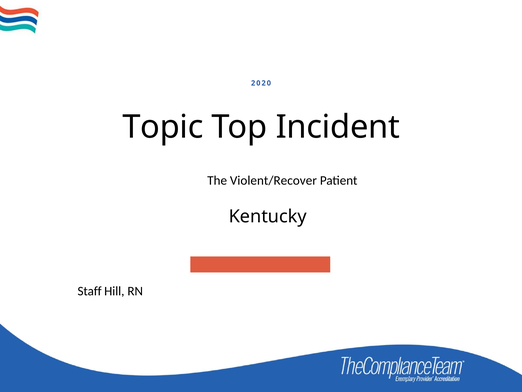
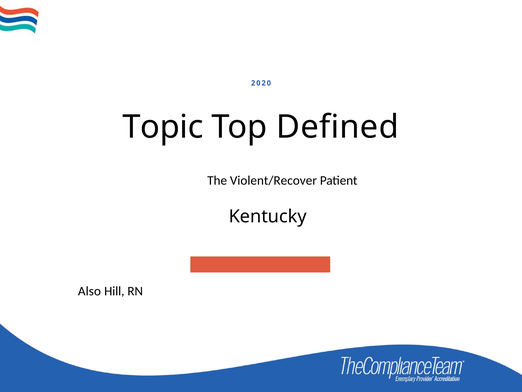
Incident: Incident -> Defined
Staff: Staff -> Also
